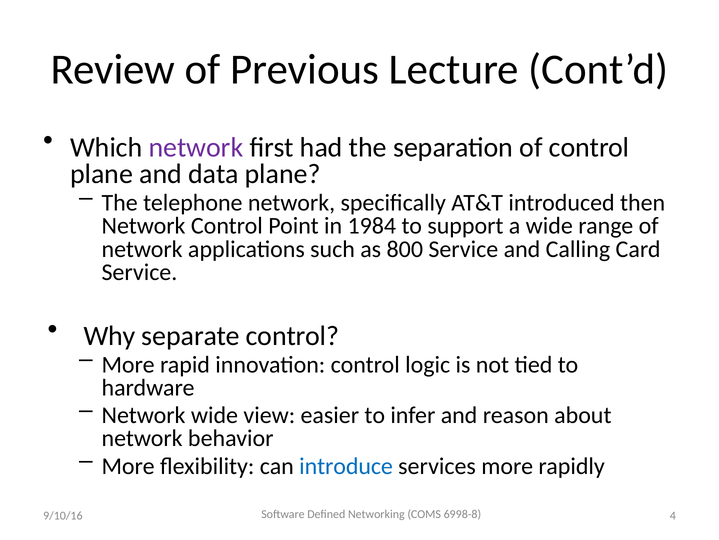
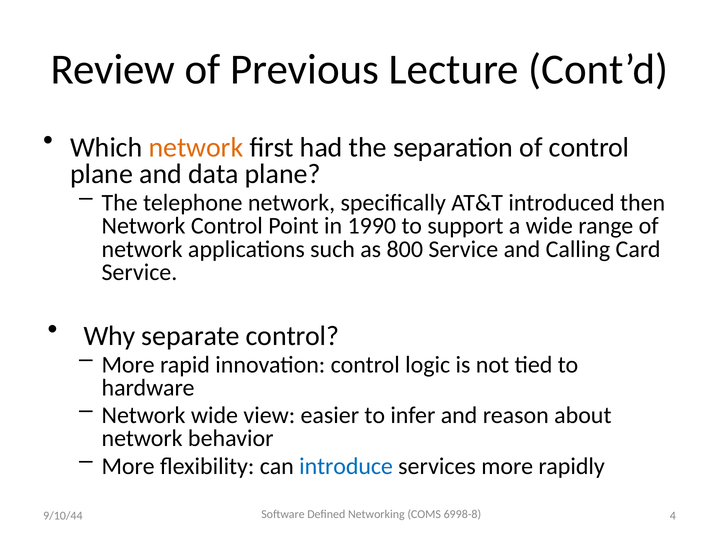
network at (196, 147) colour: purple -> orange
1984: 1984 -> 1990
9/10/16: 9/10/16 -> 9/10/44
